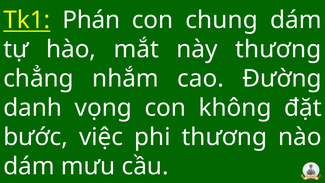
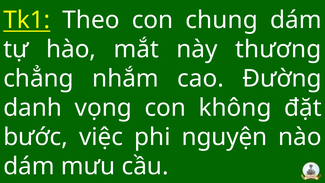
Phán: Phán -> Theo
phi thương: thương -> nguyện
